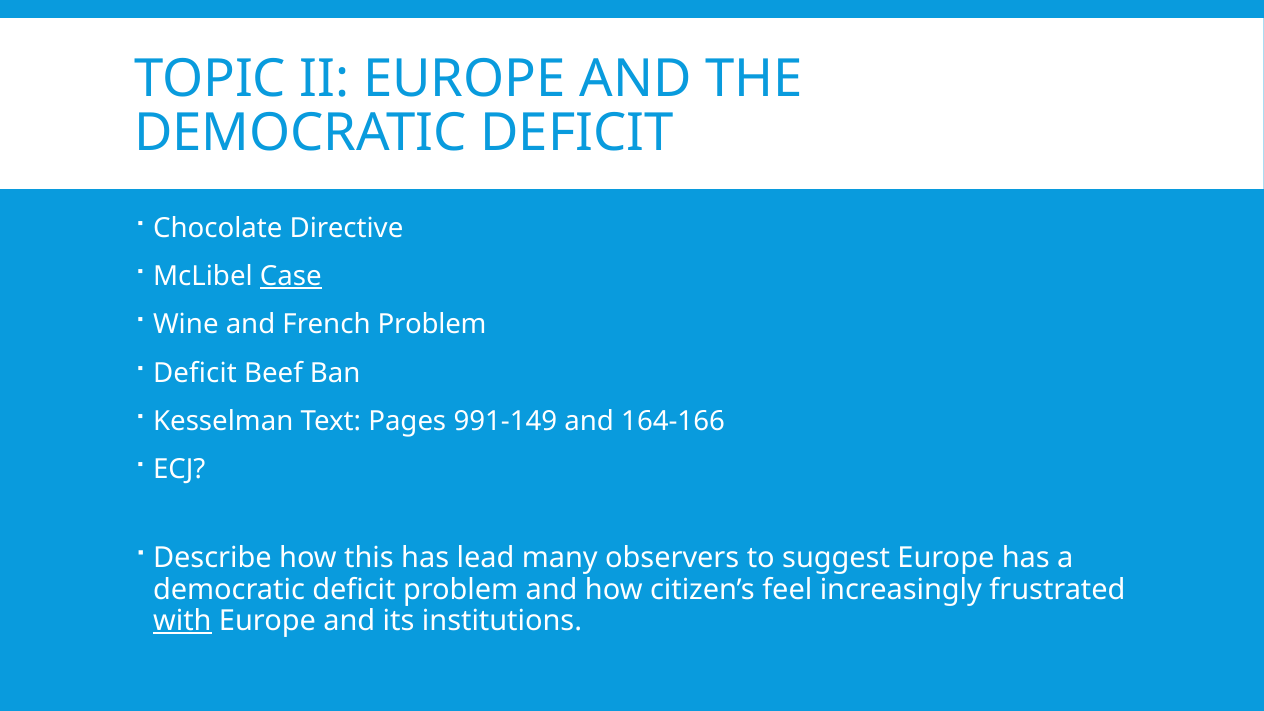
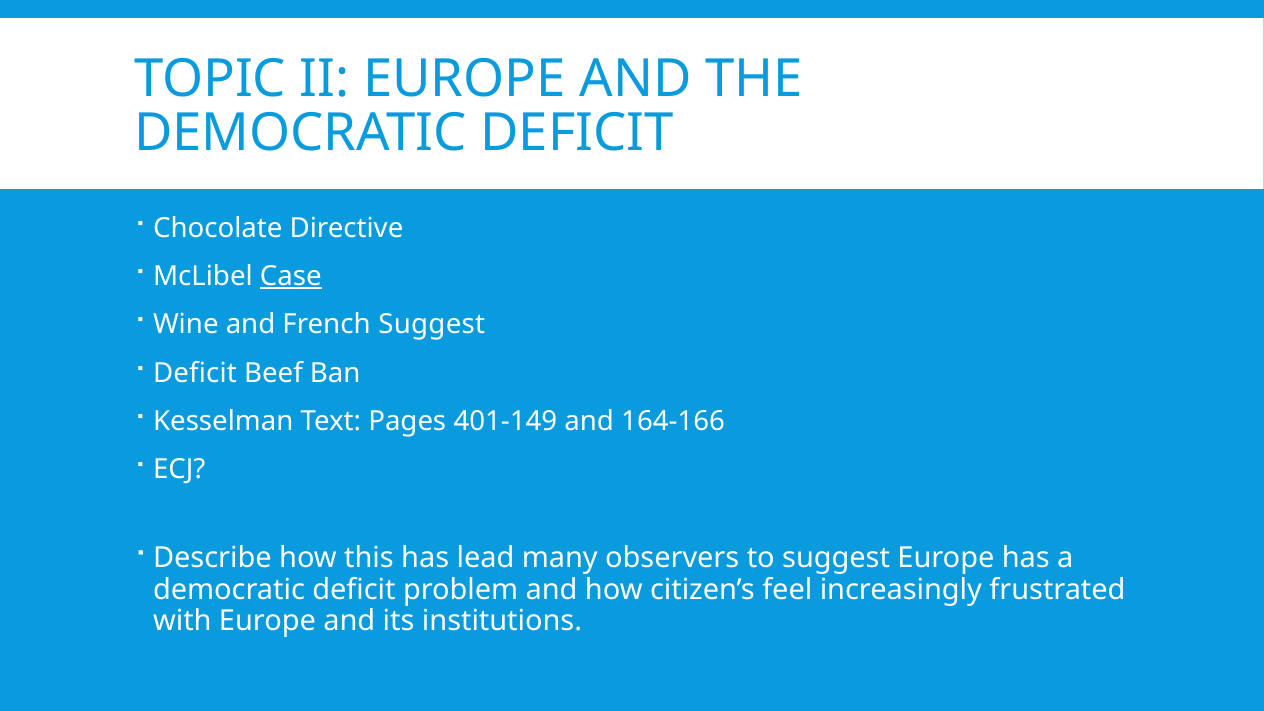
French Problem: Problem -> Suggest
991-149: 991-149 -> 401-149
with underline: present -> none
